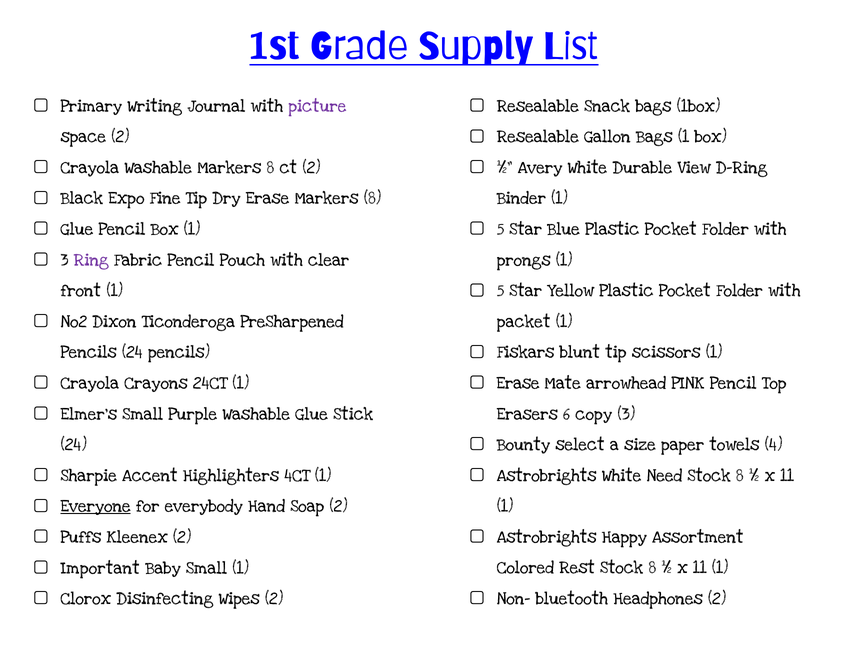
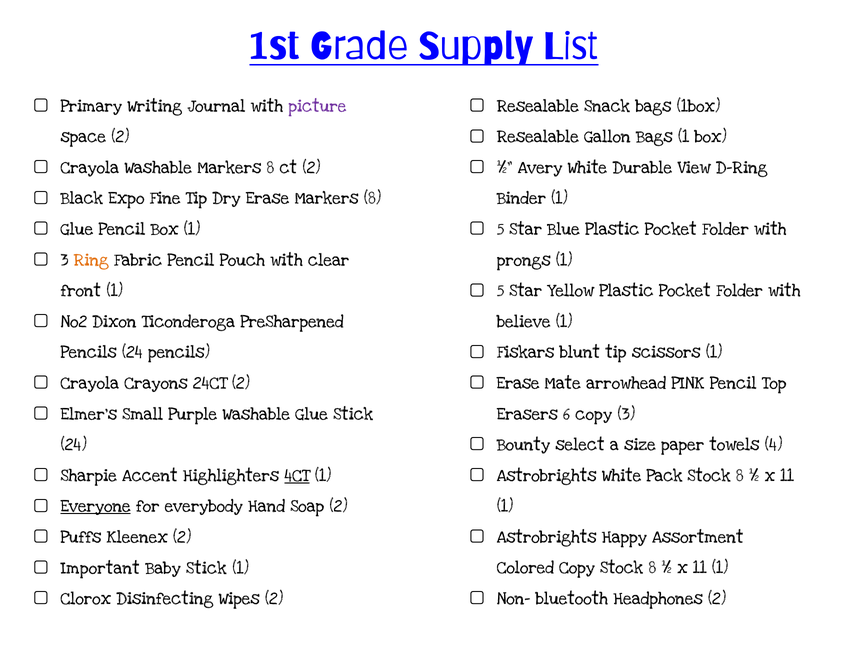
Ring colour: purple -> orange
packet: packet -> believe
24CT 1: 1 -> 2
4CT underline: none -> present
Need: Need -> Pack
Baby Small: Small -> Stick
Colored Rest: Rest -> Copy
